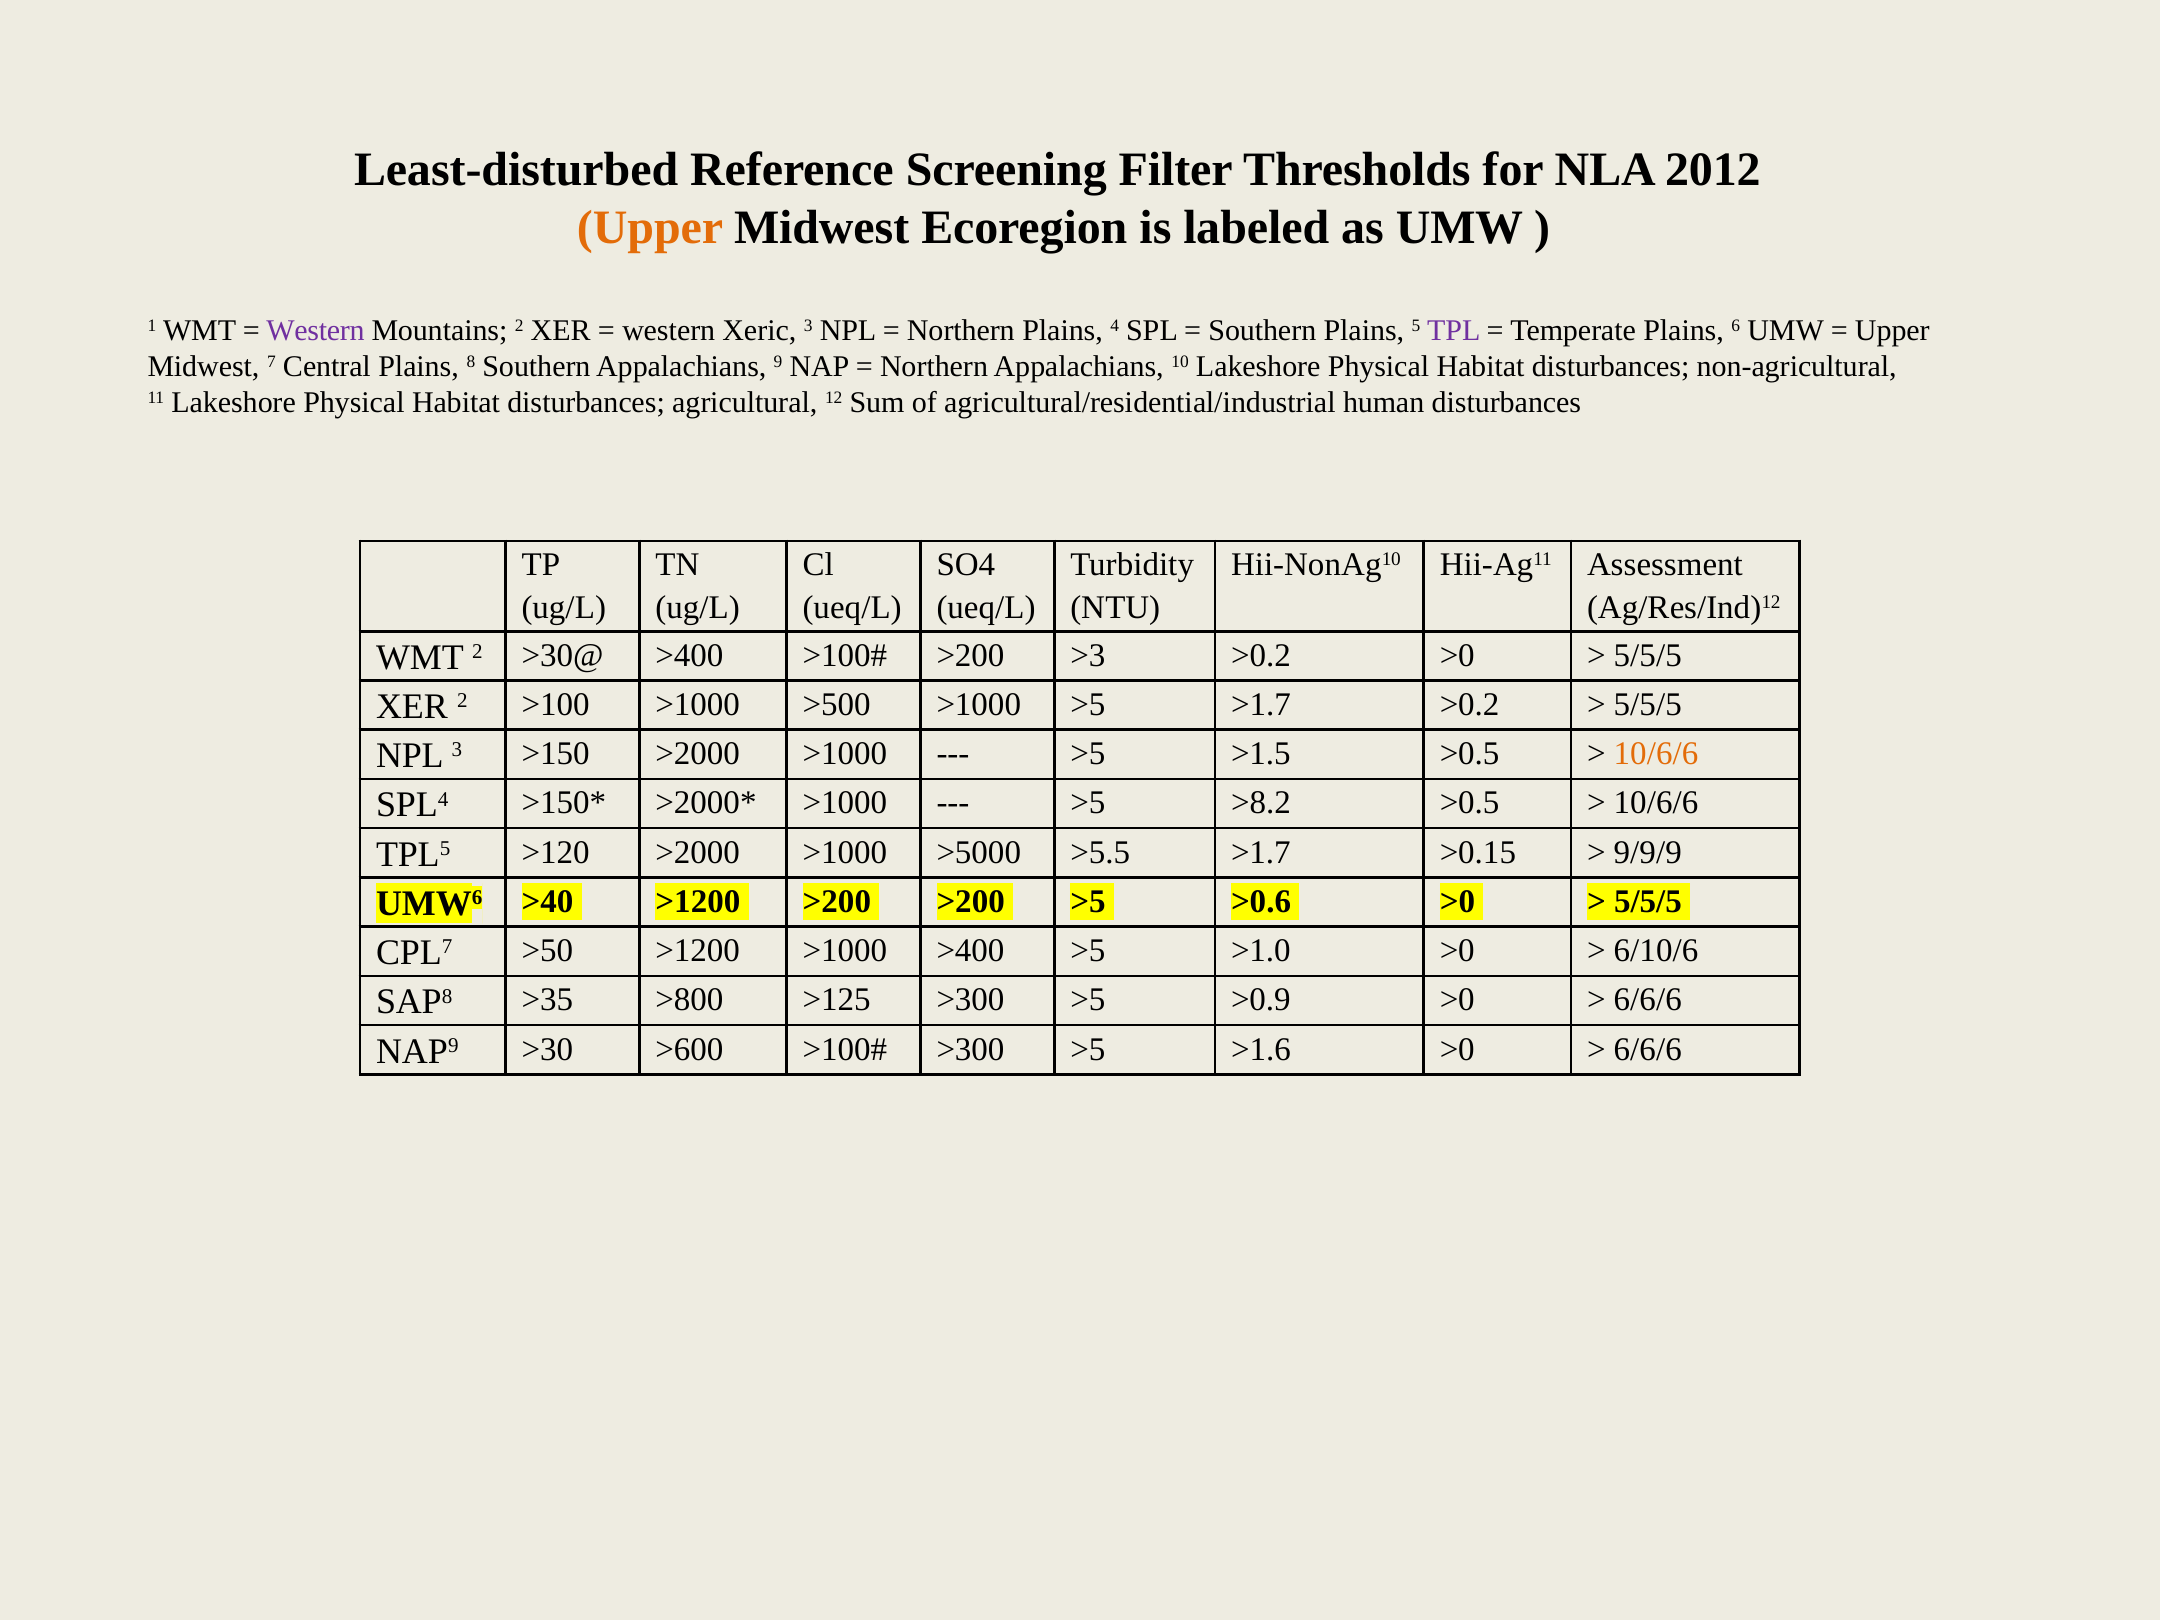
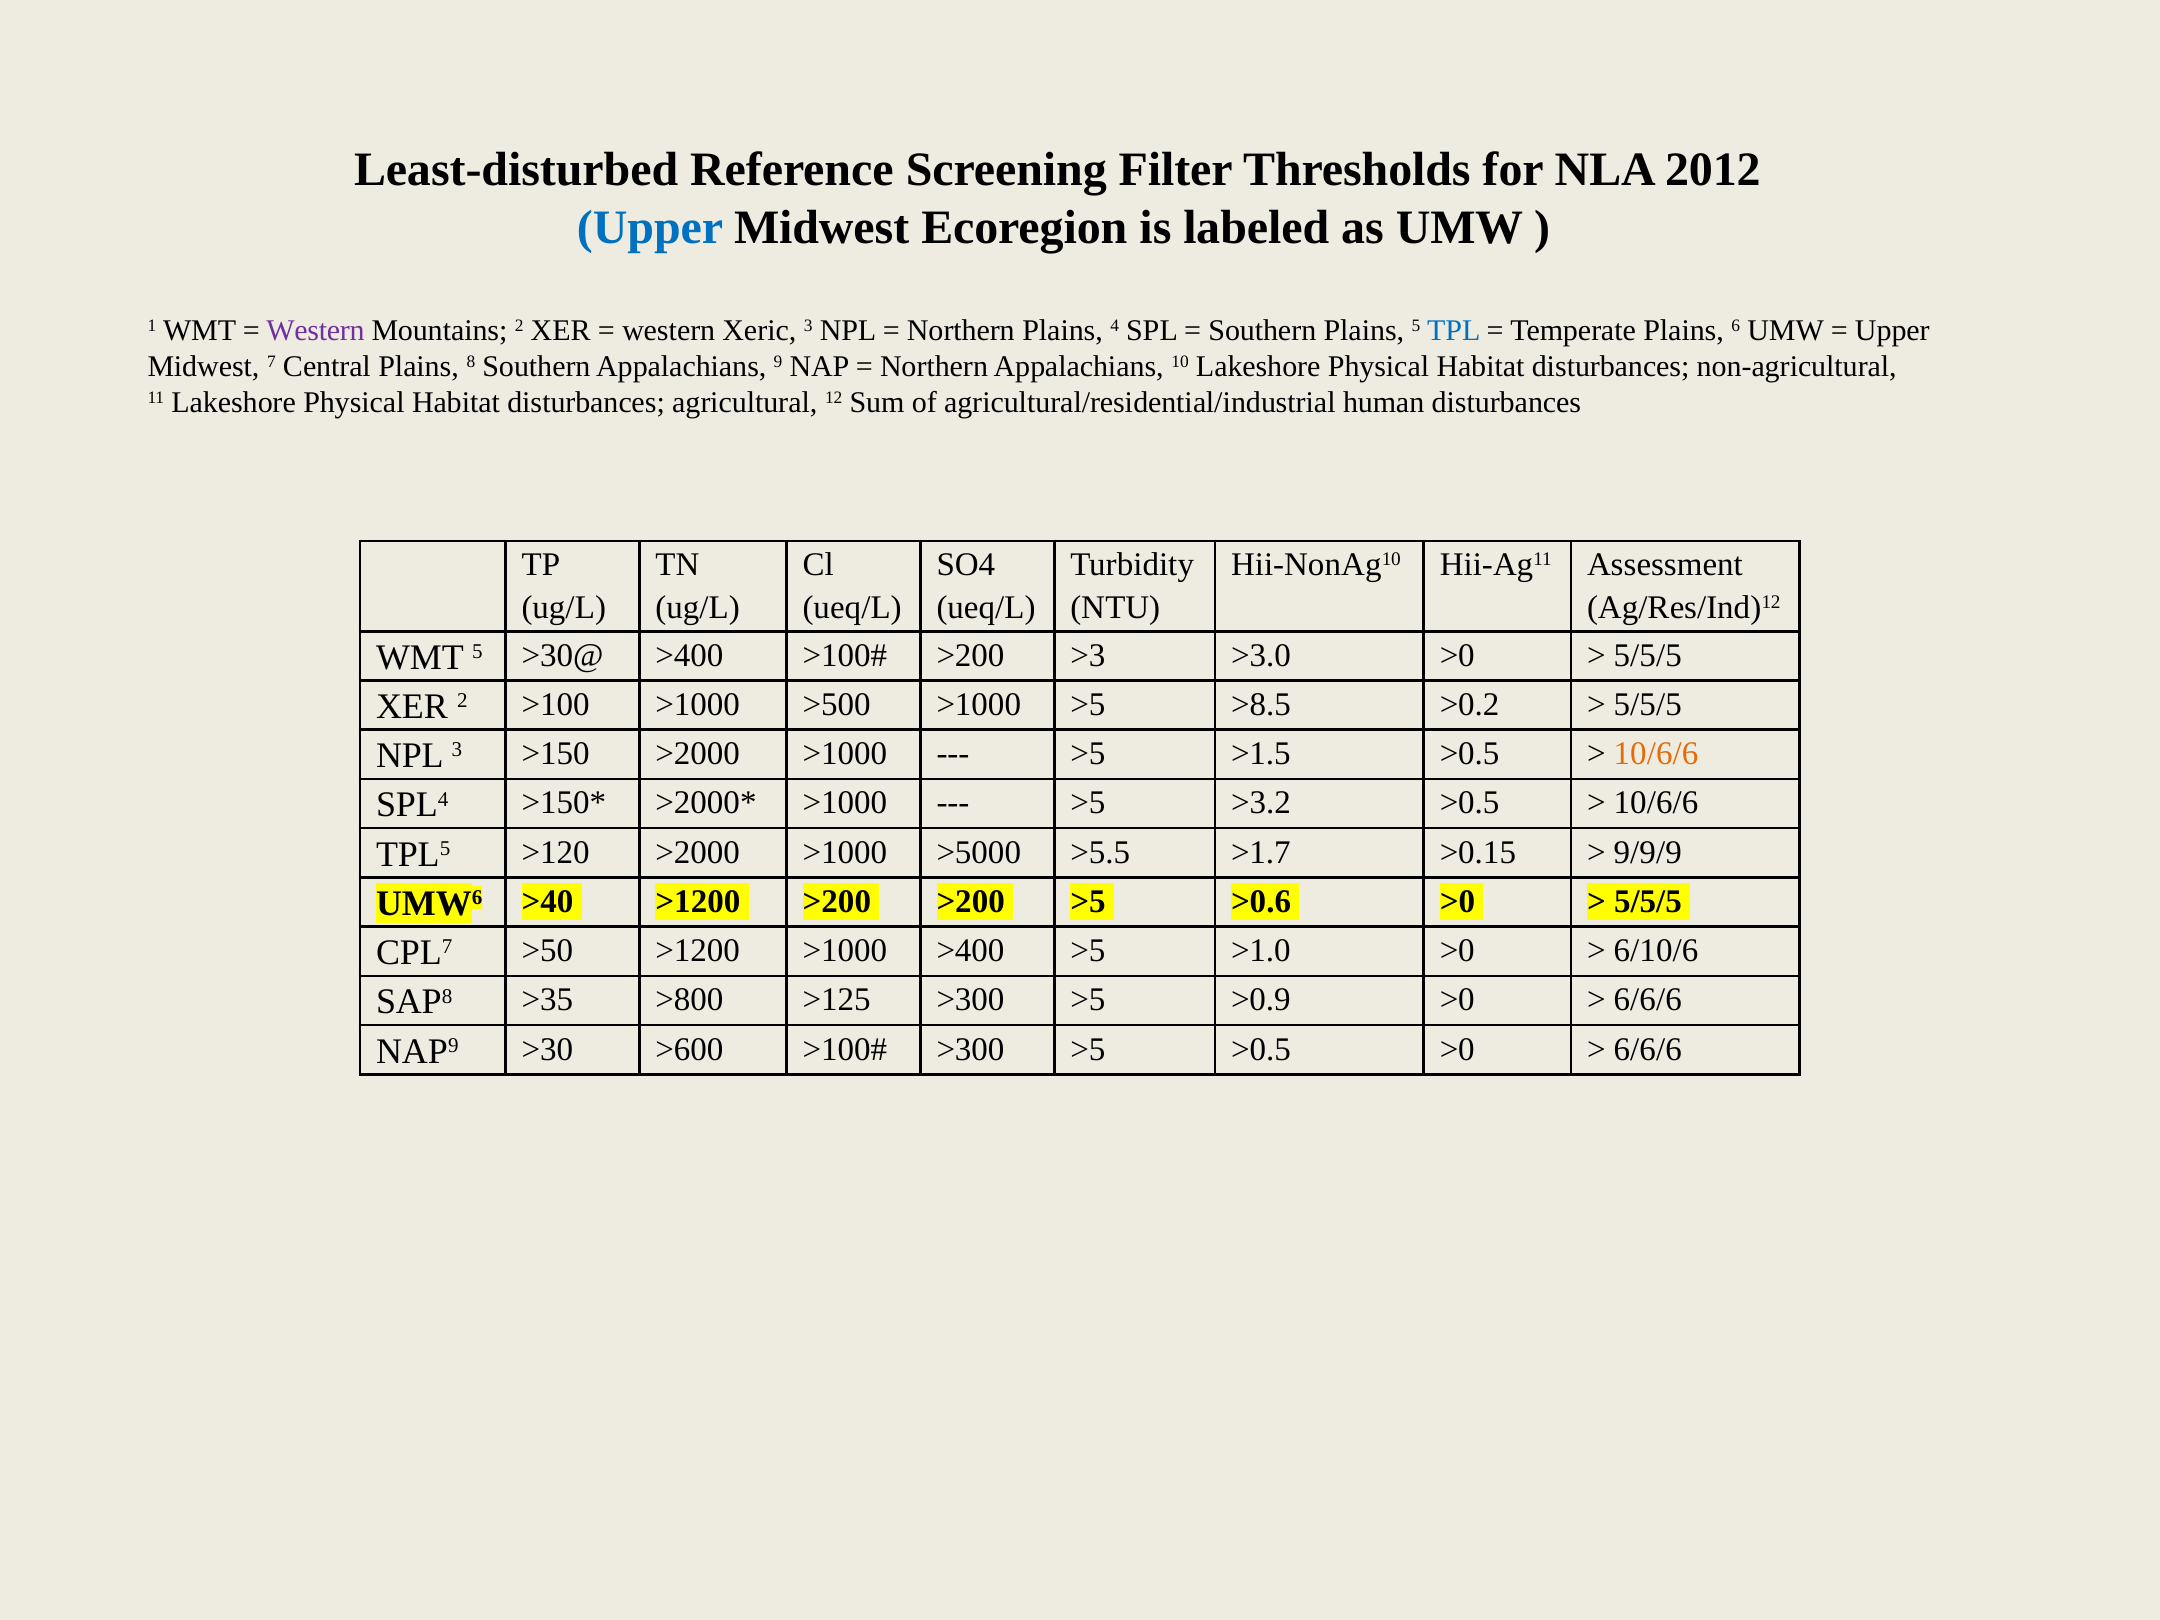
Upper at (650, 227) colour: orange -> blue
TPL colour: purple -> blue
WMT 2: 2 -> 5
>3 >0.2: >0.2 -> >3.0
>5 >1.7: >1.7 -> >8.5
>8.2: >8.2 -> >3.2
>5 >1.6: >1.6 -> >0.5
